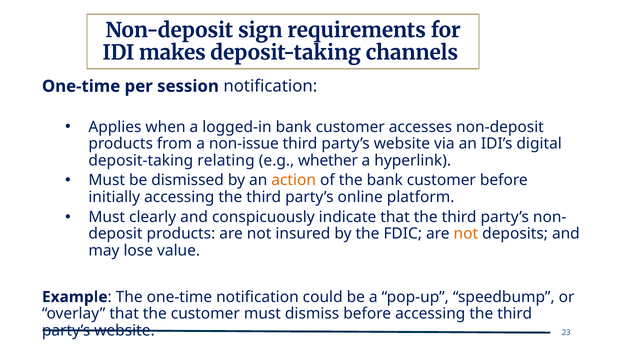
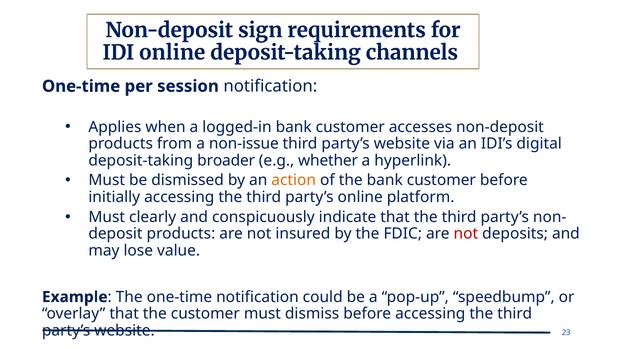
IDI makes: makes -> online
relating: relating -> broader
not at (466, 234) colour: orange -> red
